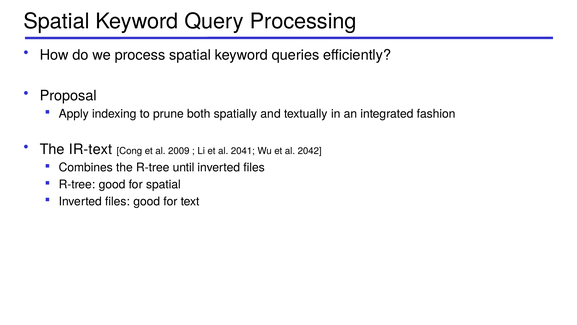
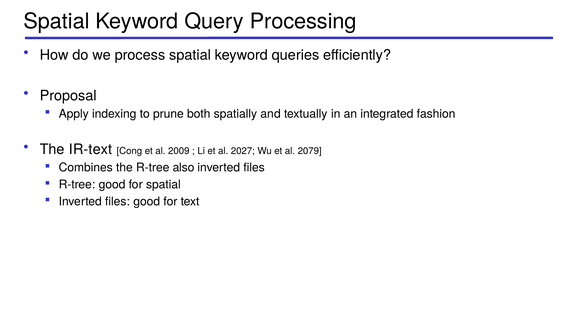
2041: 2041 -> 2027
2042: 2042 -> 2079
until: until -> also
